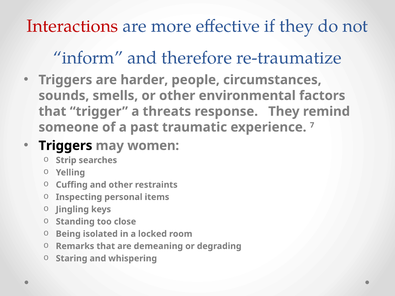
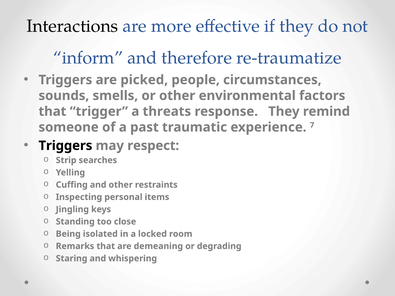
Interactions colour: red -> black
harder: harder -> picked
women: women -> respect
